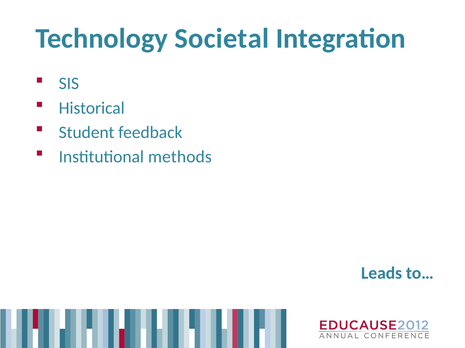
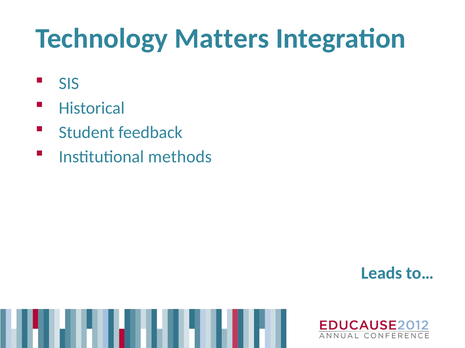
Societal: Societal -> Matters
